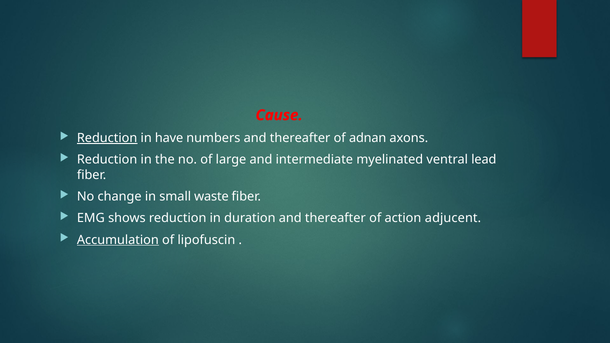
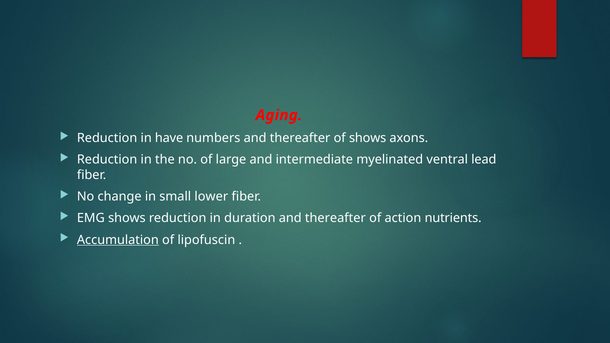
Cause: Cause -> Aging
Reduction at (107, 138) underline: present -> none
of adnan: adnan -> shows
waste: waste -> lower
adjucent: adjucent -> nutrients
